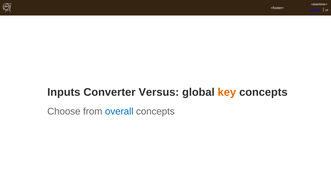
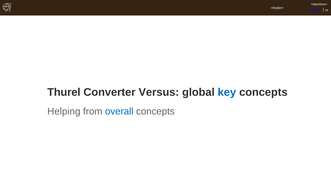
Inputs: Inputs -> Thurel
key colour: orange -> blue
Choose: Choose -> Helping
